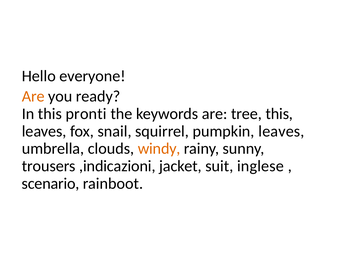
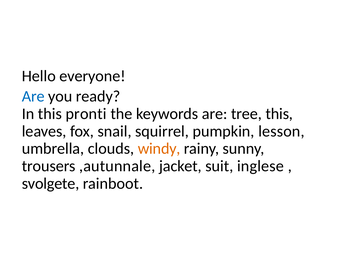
Are at (33, 96) colour: orange -> blue
pumpkin leaves: leaves -> lesson
,indicazioni: ,indicazioni -> ,autunnale
scenario: scenario -> svolgete
